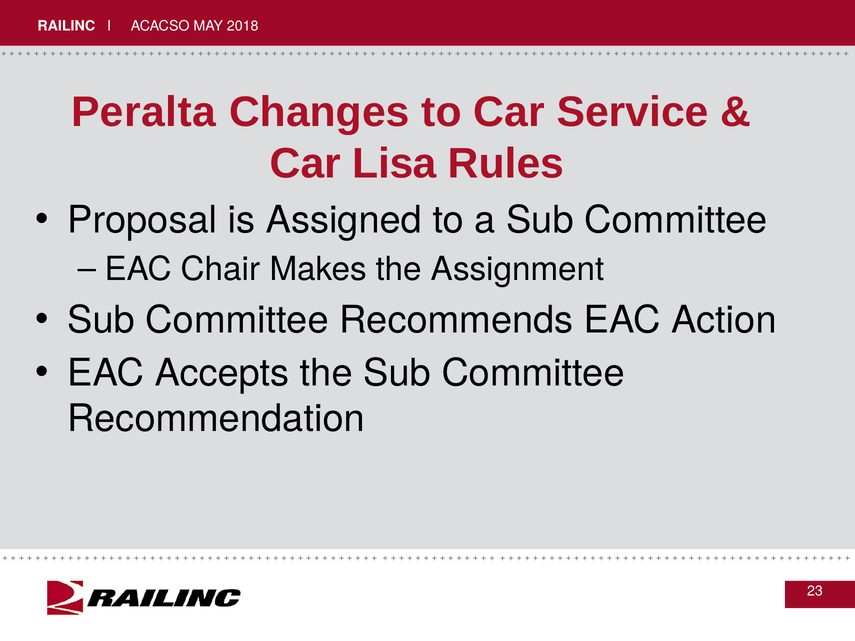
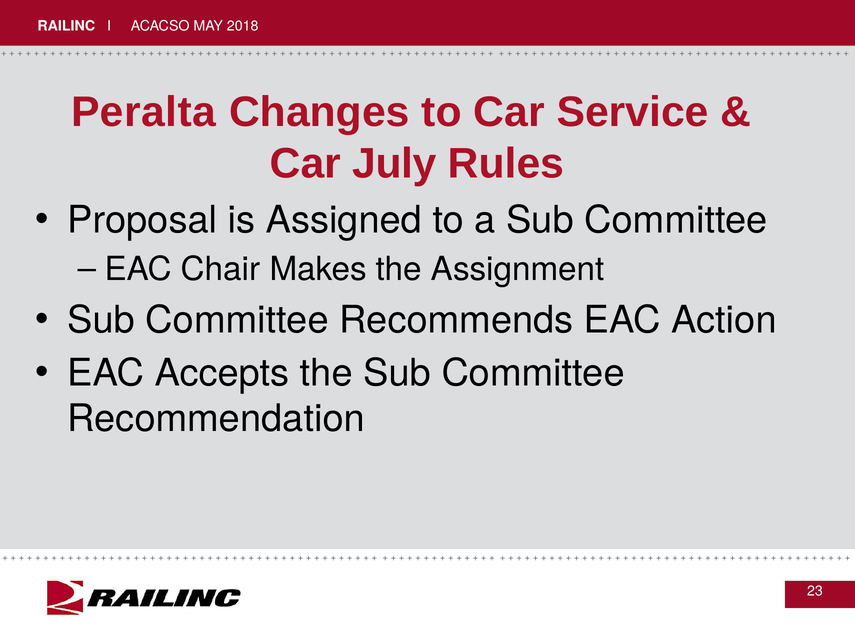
Lisa: Lisa -> July
